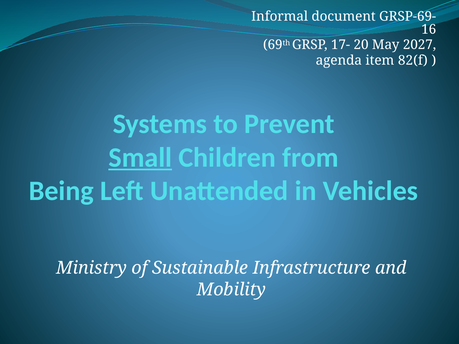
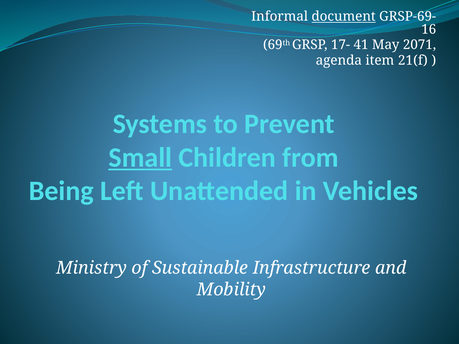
document underline: none -> present
20: 20 -> 41
2027: 2027 -> 2071
82(f: 82(f -> 21(f
